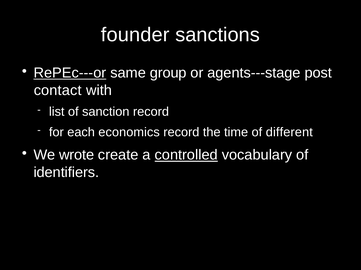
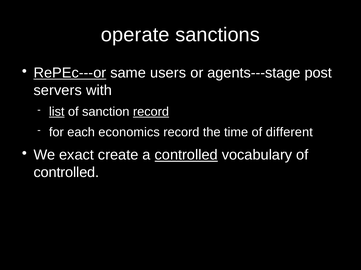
founder: founder -> operate
group: group -> users
contact: contact -> servers
list underline: none -> present
record at (151, 112) underline: none -> present
wrote: wrote -> exact
identifiers at (66, 173): identifiers -> controlled
